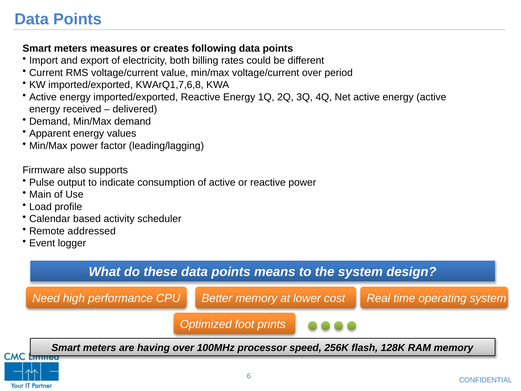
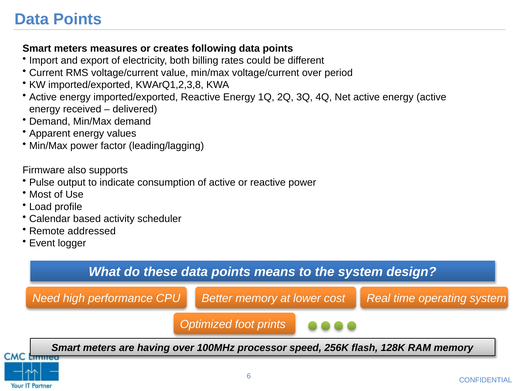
KWArQ1,7,6,8: KWArQ1,7,6,8 -> KWArQ1,2,3,8
Main: Main -> Most
